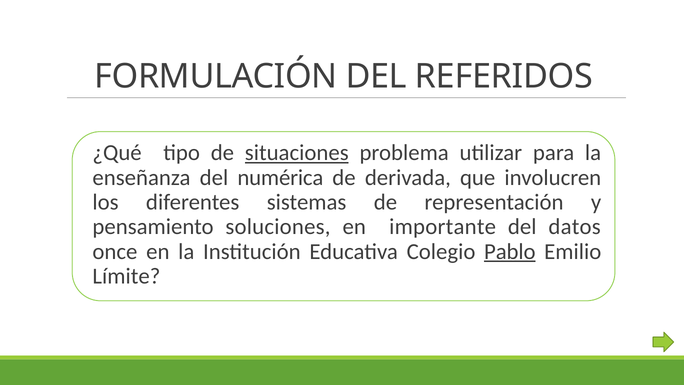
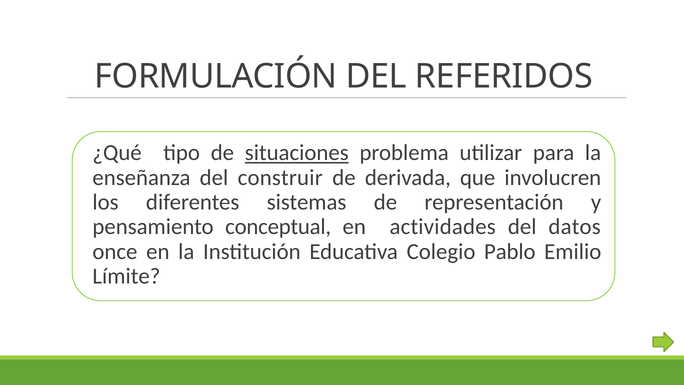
numérica: numérica -> construir
soluciones: soluciones -> conceptual
importante: importante -> actividades
Pablo underline: present -> none
